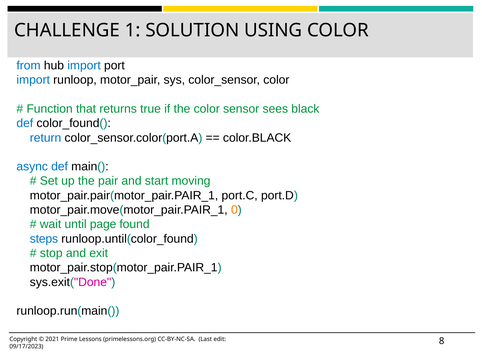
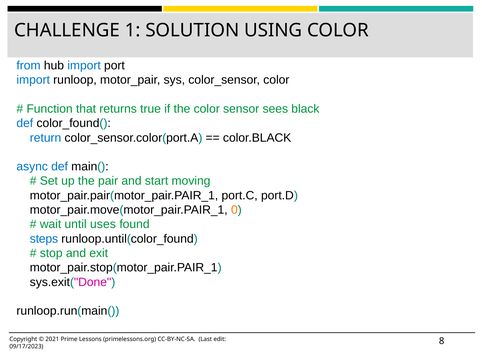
page: page -> uses
